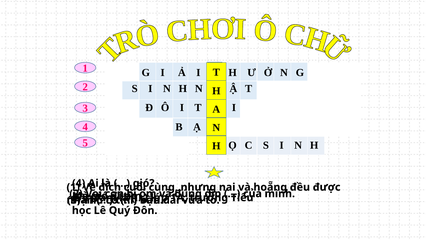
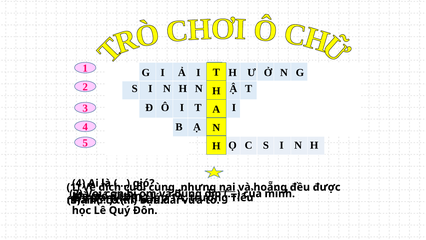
nai underline: none -> present
